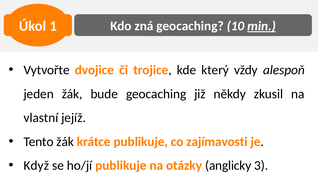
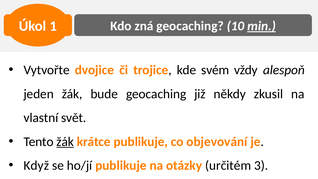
který: který -> svém
jejíž: jejíž -> svět
žák at (65, 142) underline: none -> present
zajímavosti: zajímavosti -> objevování
anglicky: anglicky -> určitém
